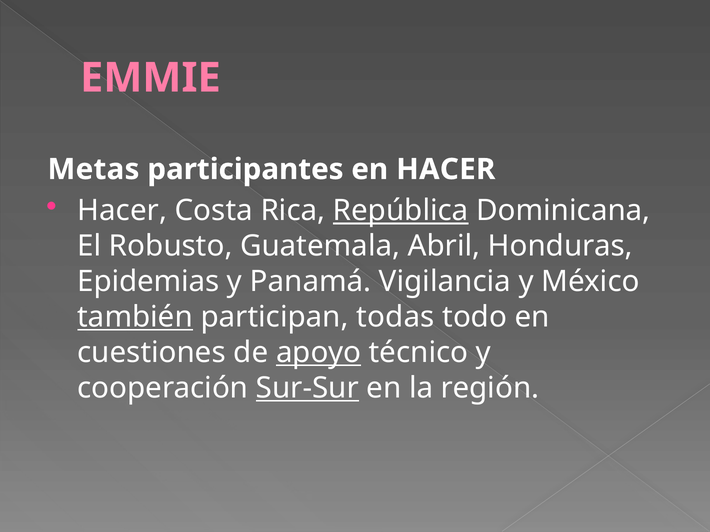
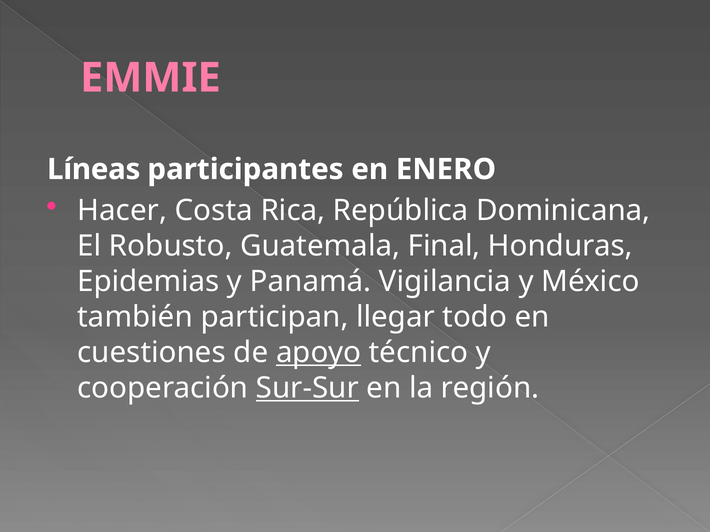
Metas: Metas -> Líneas
en HACER: HACER -> ENERO
República underline: present -> none
Abril: Abril -> Final
también underline: present -> none
todas: todas -> llegar
